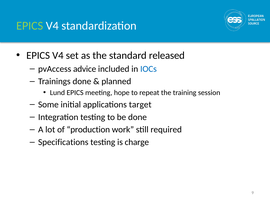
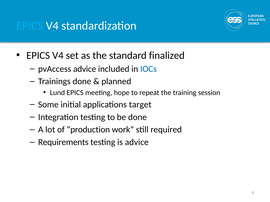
EPICS at (30, 26) colour: light green -> light blue
released: released -> finalized
Specifications: Specifications -> Requirements
is charge: charge -> advice
